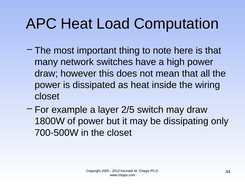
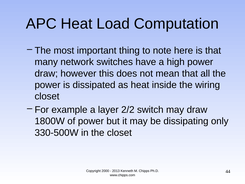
2/5: 2/5 -> 2/2
700-500W: 700-500W -> 330-500W
